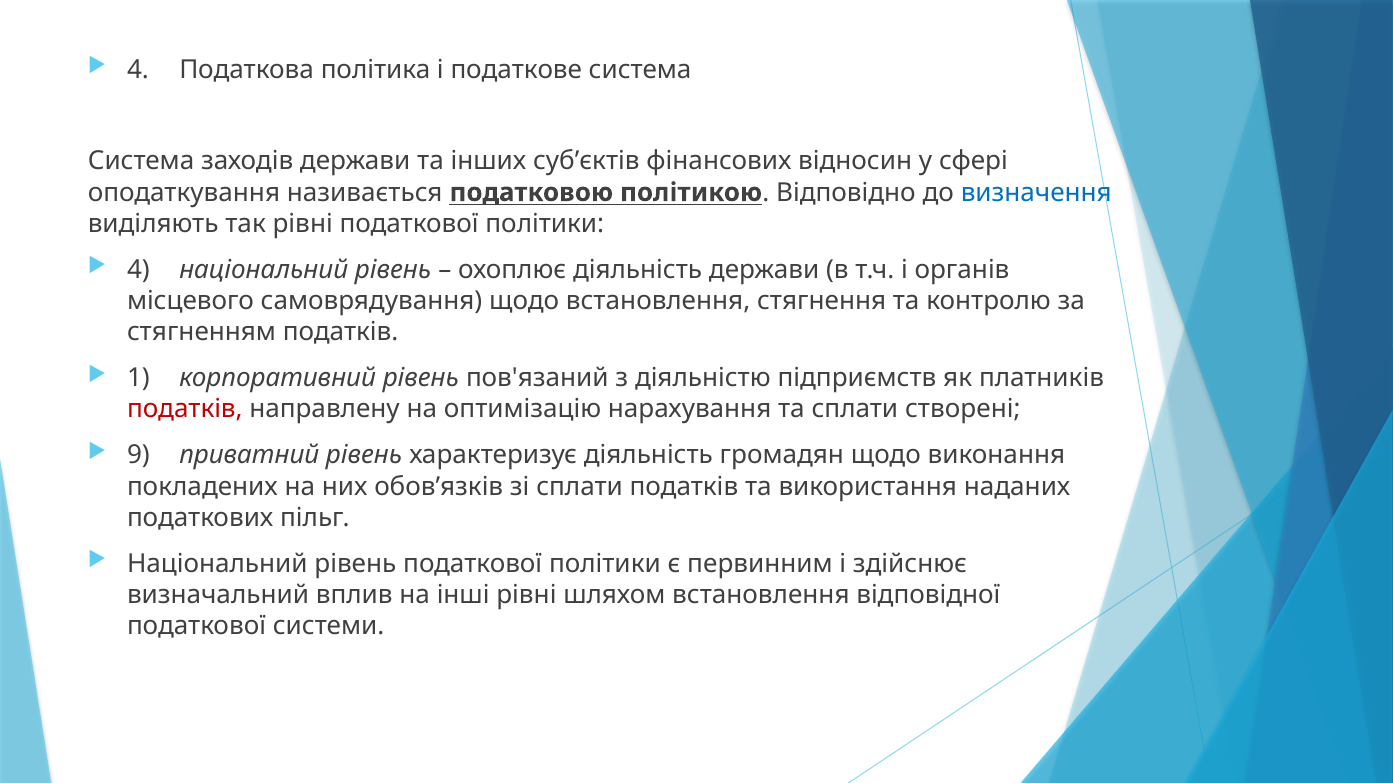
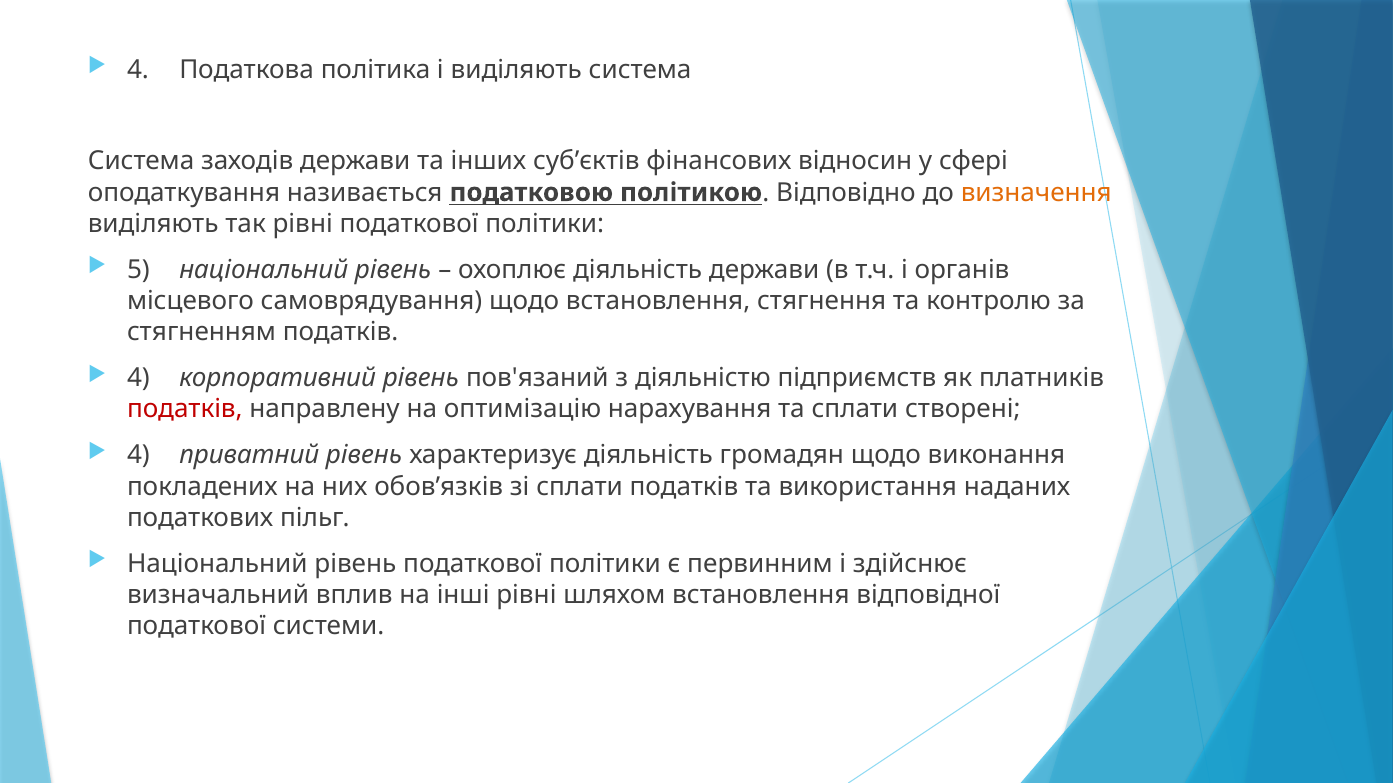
і податкове: податкове -> виділяють
визначення colour: blue -> orange
4 at (138, 270): 4 -> 5
1 at (138, 378): 1 -> 4
9 at (138, 456): 9 -> 4
